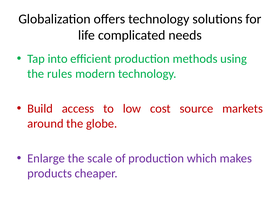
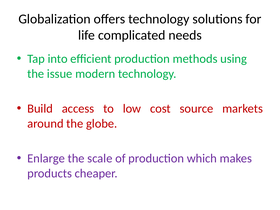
rules: rules -> issue
